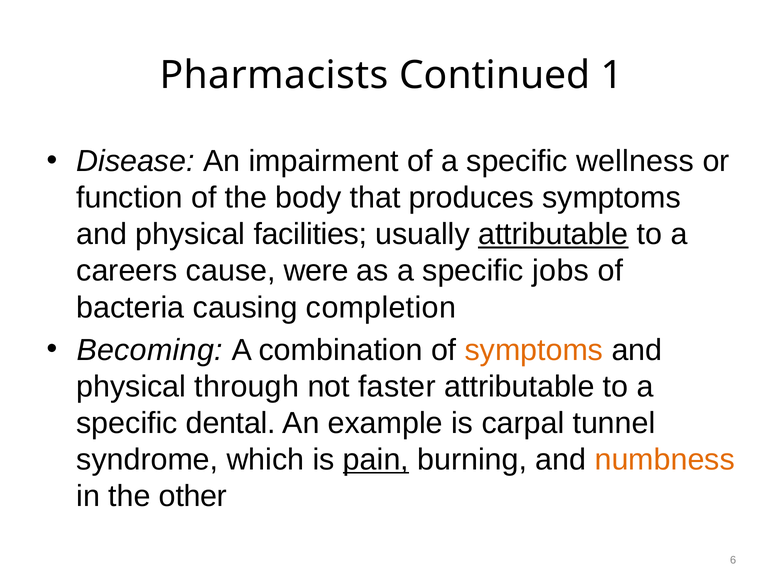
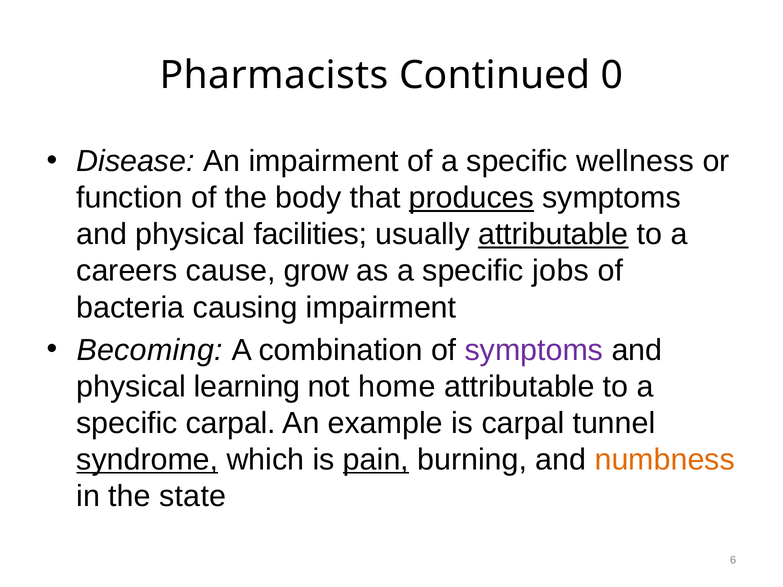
1: 1 -> 0
produces underline: none -> present
were: were -> grow
causing completion: completion -> impairment
symptoms at (534, 350) colour: orange -> purple
through: through -> learning
faster: faster -> home
specific dental: dental -> carpal
syndrome underline: none -> present
other: other -> state
